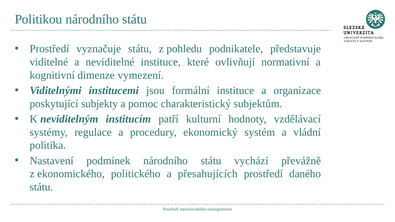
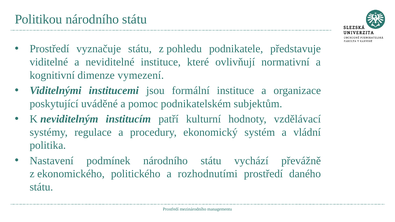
subjekty: subjekty -> uváděné
charakteristický: charakteristický -> podnikatelském
přesahujících: přesahujících -> rozhodnutími
